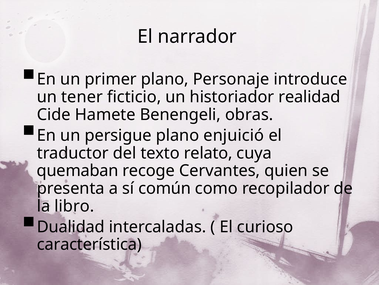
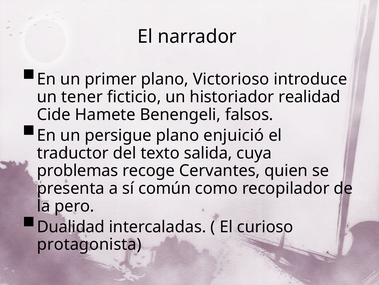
Personaje: Personaje -> Victorioso
obras: obras -> falsos
relato: relato -> salida
quemaban: quemaban -> problemas
libro: libro -> pero
característica: característica -> protagonista
